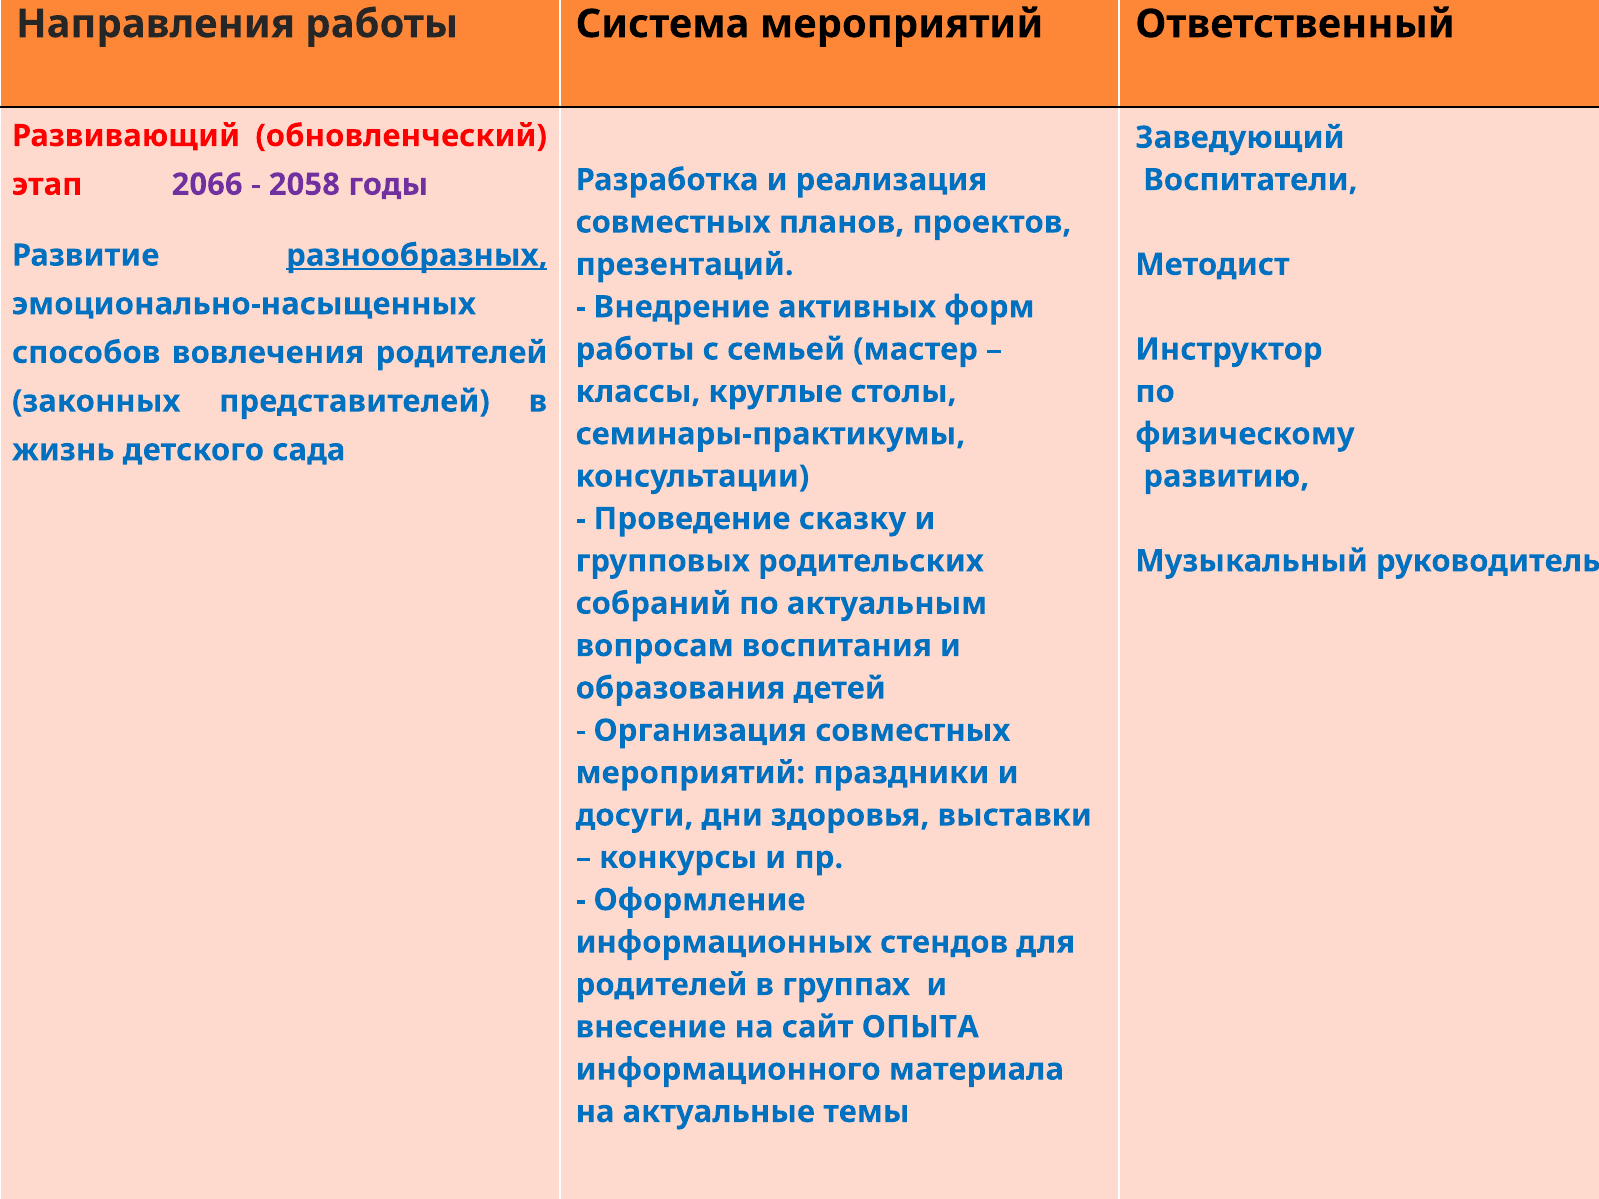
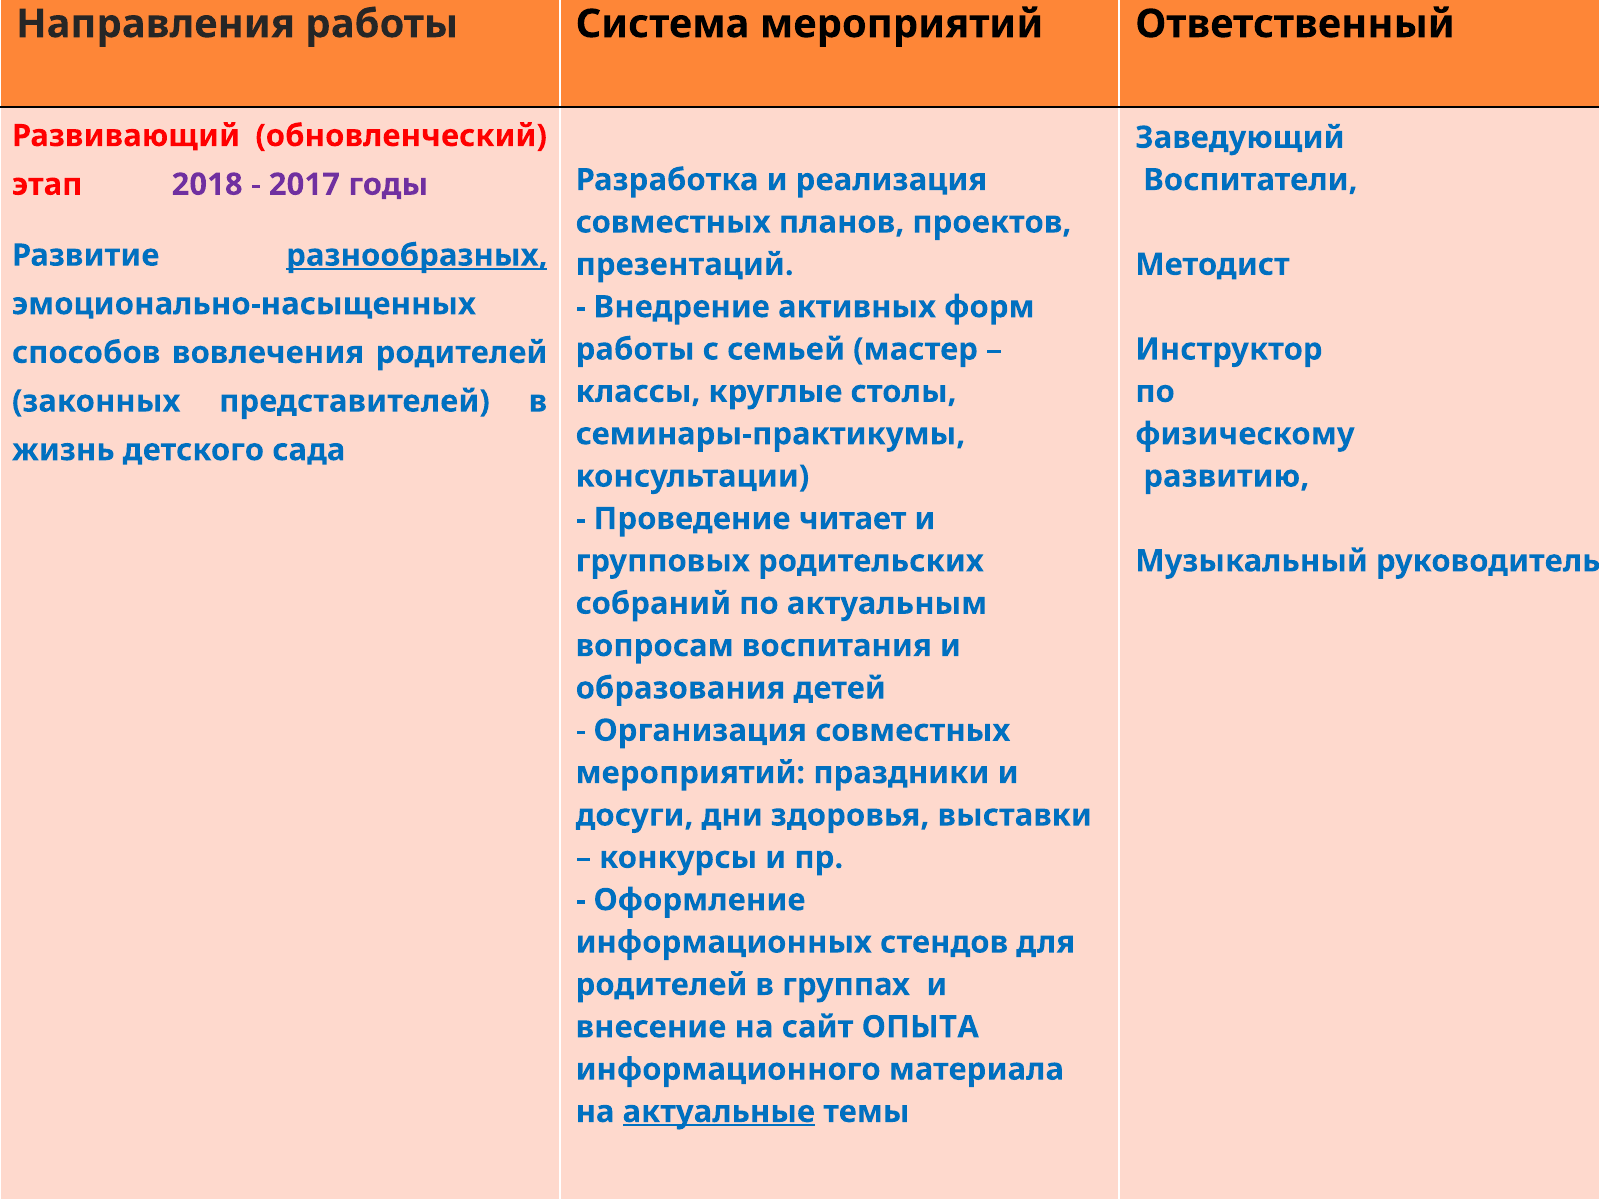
2066: 2066 -> 2018
2058: 2058 -> 2017
сказку: сказку -> читает
актуальные underline: none -> present
